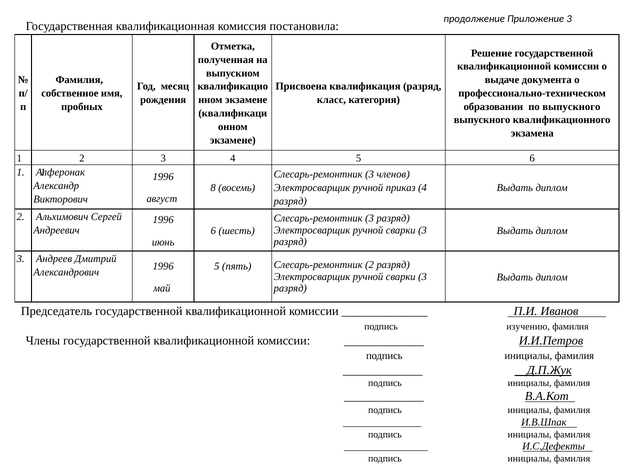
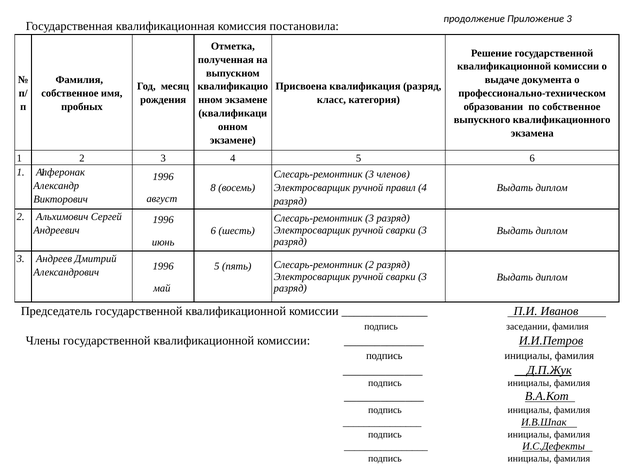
по выпускного: выпускного -> собственное
приказ: приказ -> правил
изучению: изучению -> заседании
